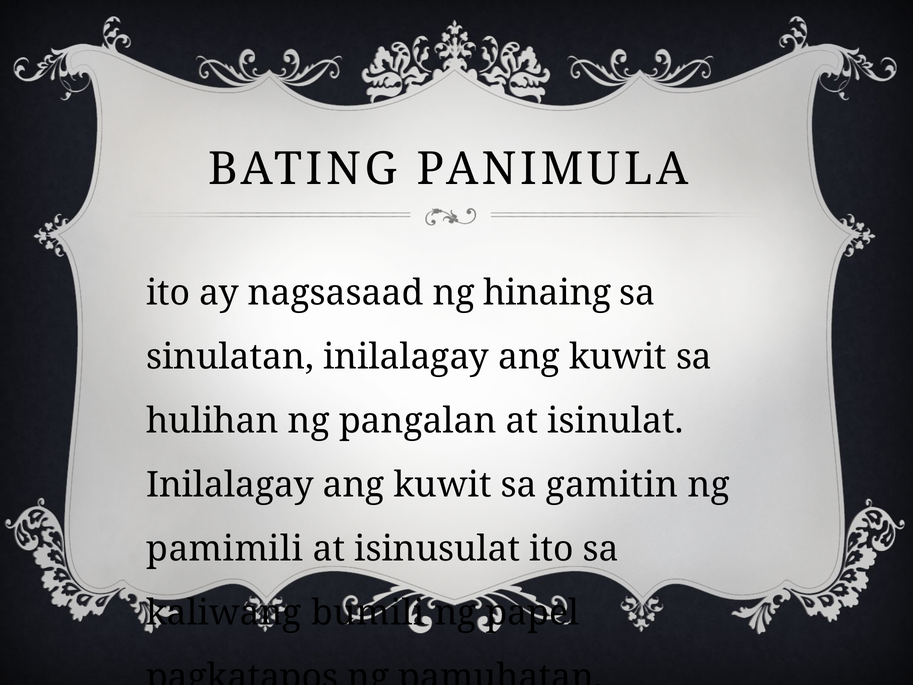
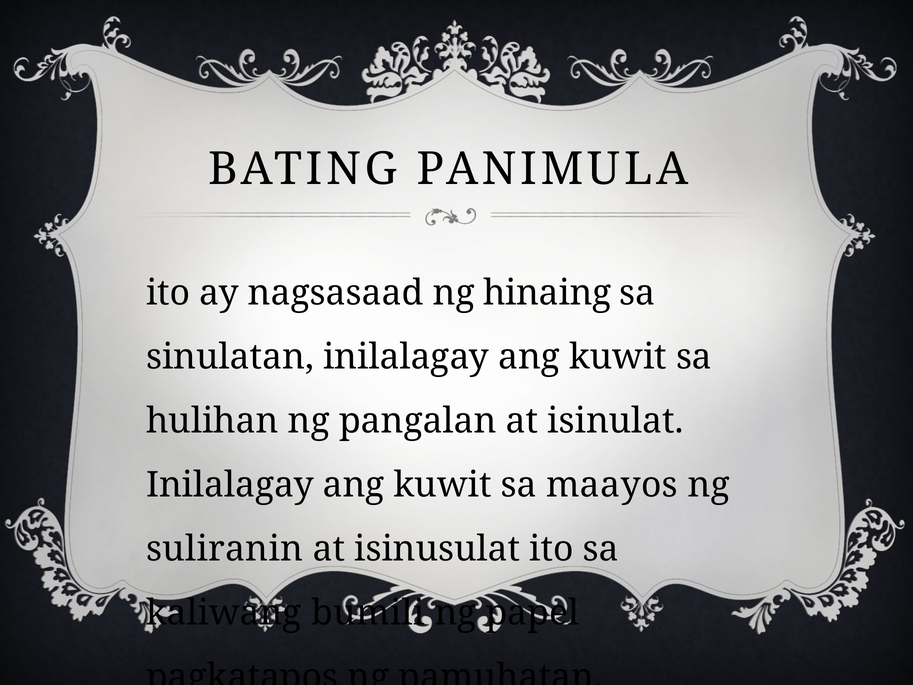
gamitin: gamitin -> maayos
pamimili: pamimili -> suliranin
